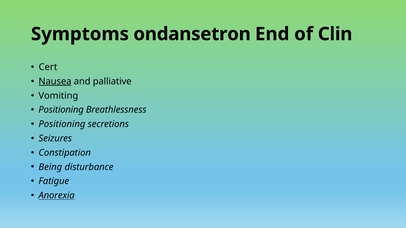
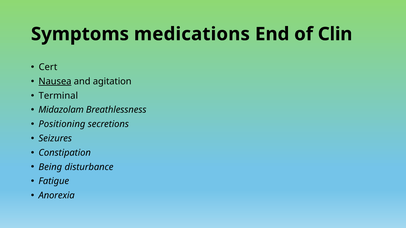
ondansetron: ondansetron -> medications
palliative: palliative -> agitation
Vomiting: Vomiting -> Terminal
Positioning at (61, 110): Positioning -> Midazolam
Anorexia underline: present -> none
